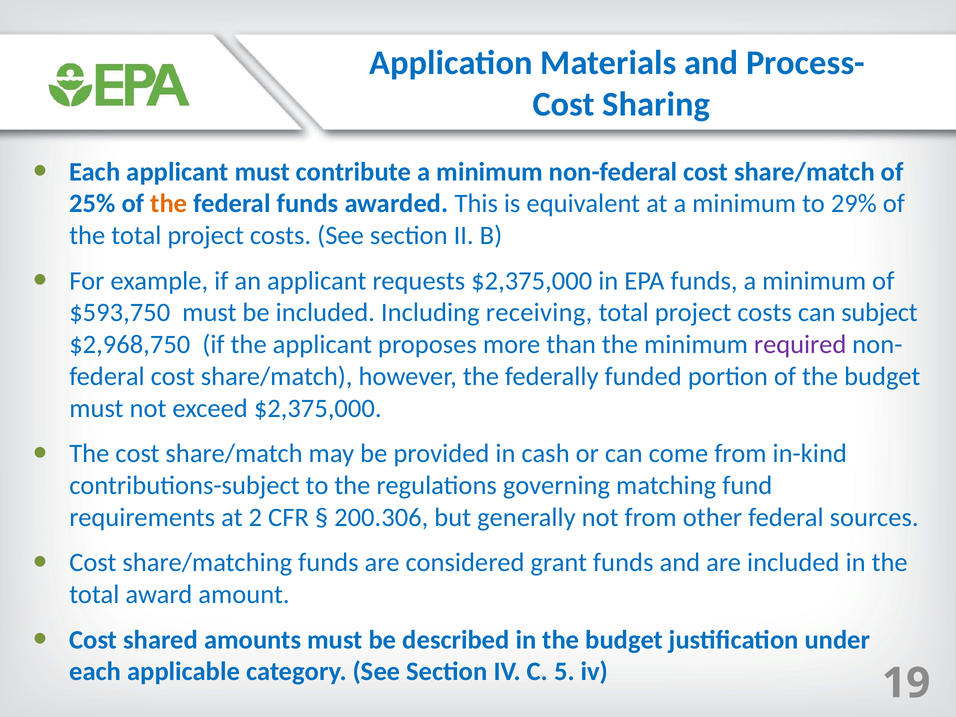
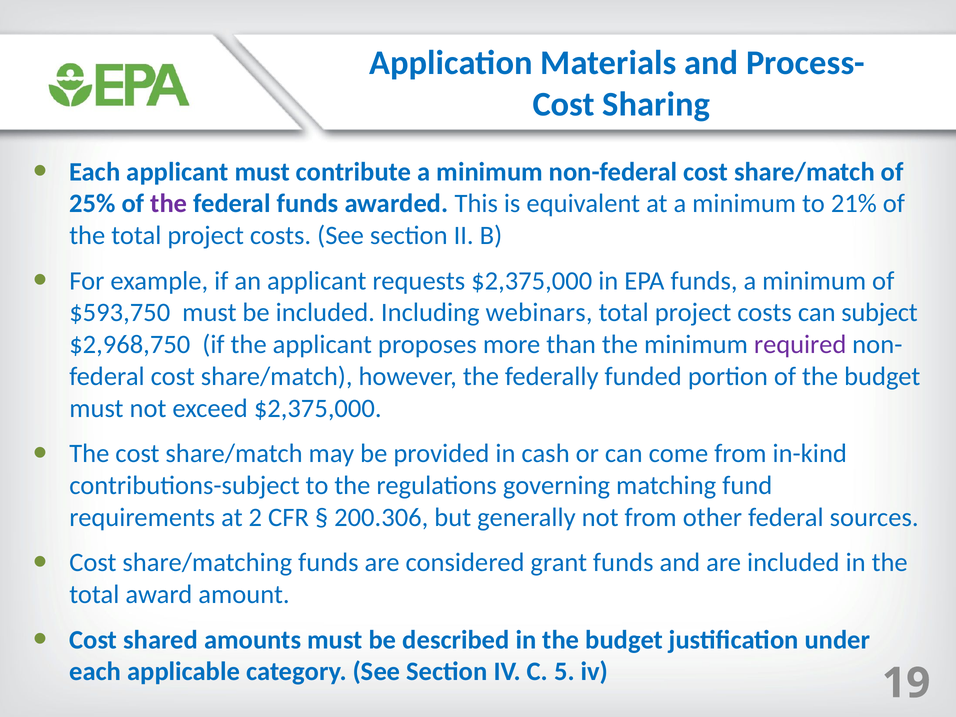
the at (169, 204) colour: orange -> purple
29%: 29% -> 21%
receiving: receiving -> webinars
